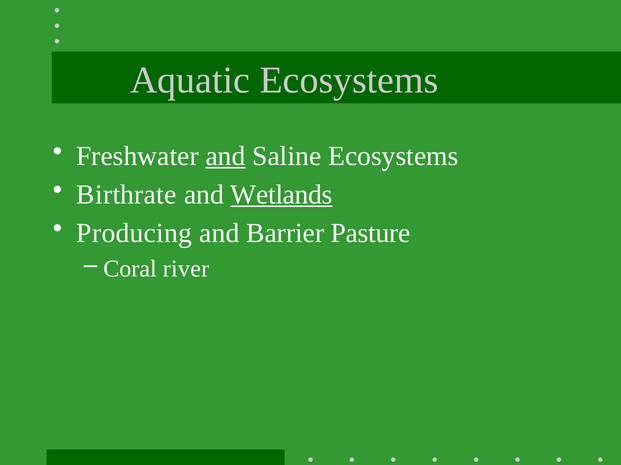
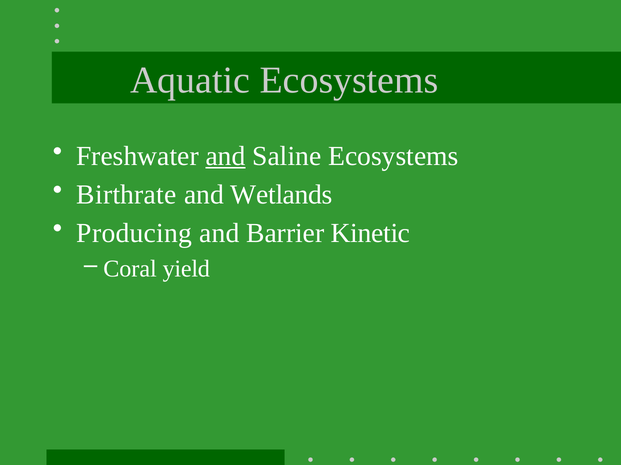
Wetlands underline: present -> none
Pasture: Pasture -> Kinetic
river: river -> yield
